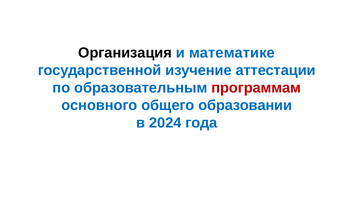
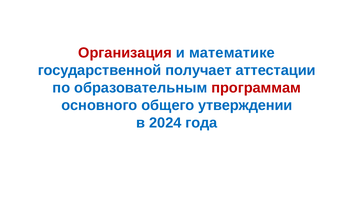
Организация colour: black -> red
изучение: изучение -> получает
образовании: образовании -> утверждении
